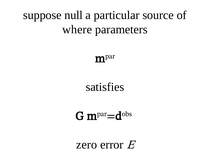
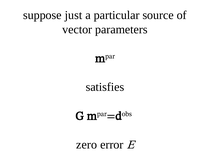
null: null -> just
where: where -> vector
